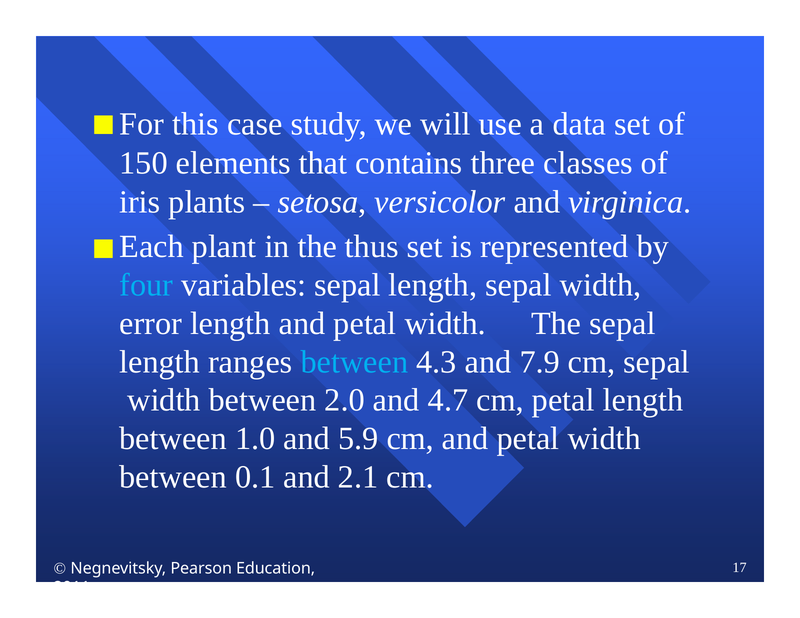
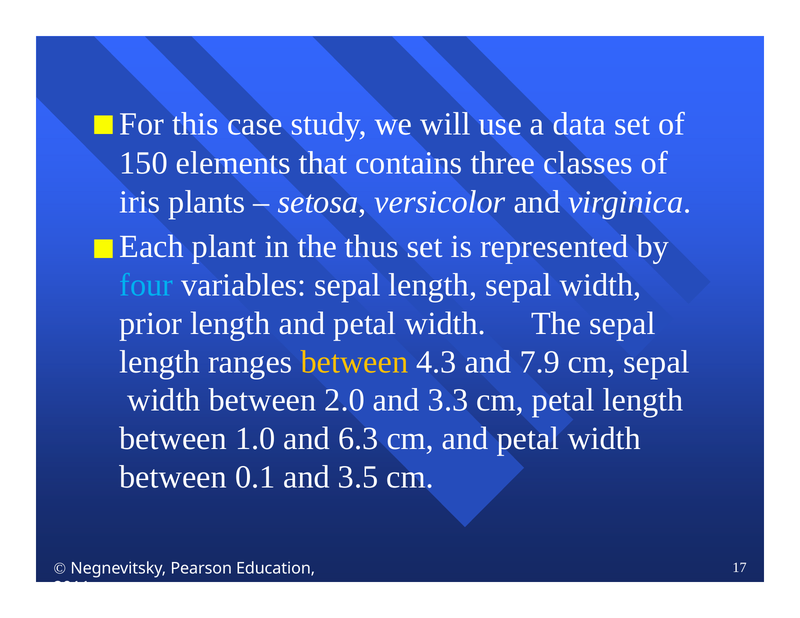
error: error -> prior
between at (354, 362) colour: light blue -> yellow
4.7: 4.7 -> 3.3
5.9: 5.9 -> 6.3
2.1: 2.1 -> 3.5
